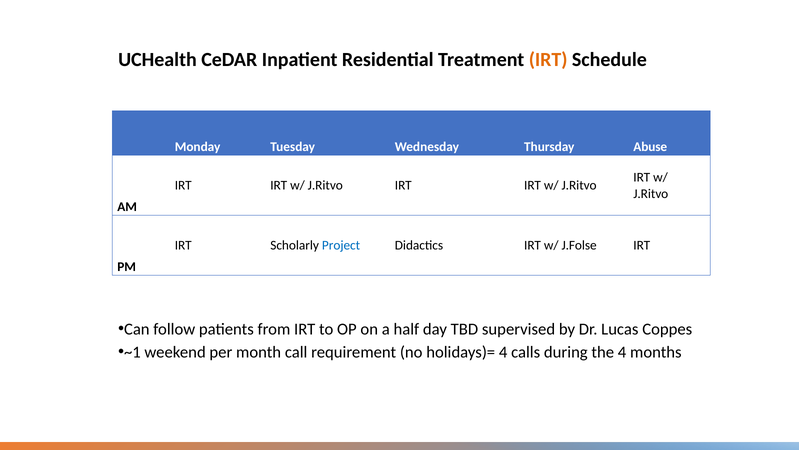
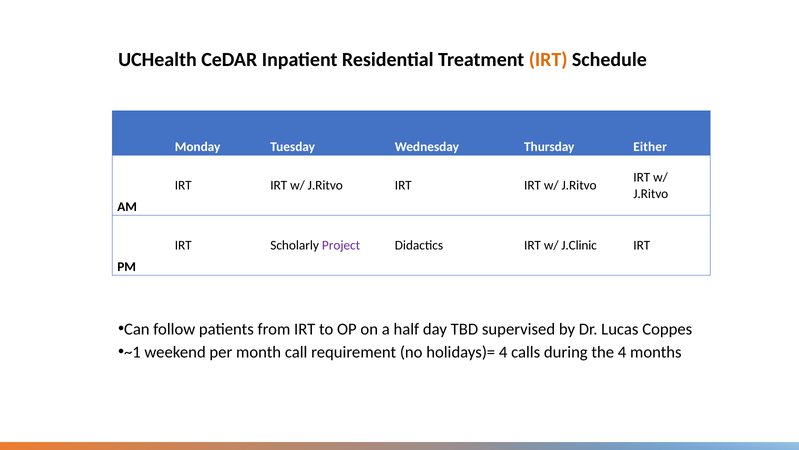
Abuse: Abuse -> Either
Project colour: blue -> purple
J.Folse: J.Folse -> J.Clinic
